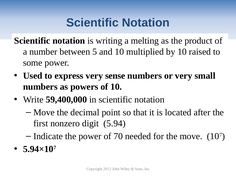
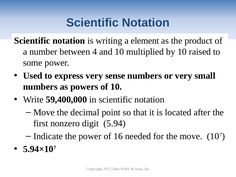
melting: melting -> element
5: 5 -> 4
70: 70 -> 16
